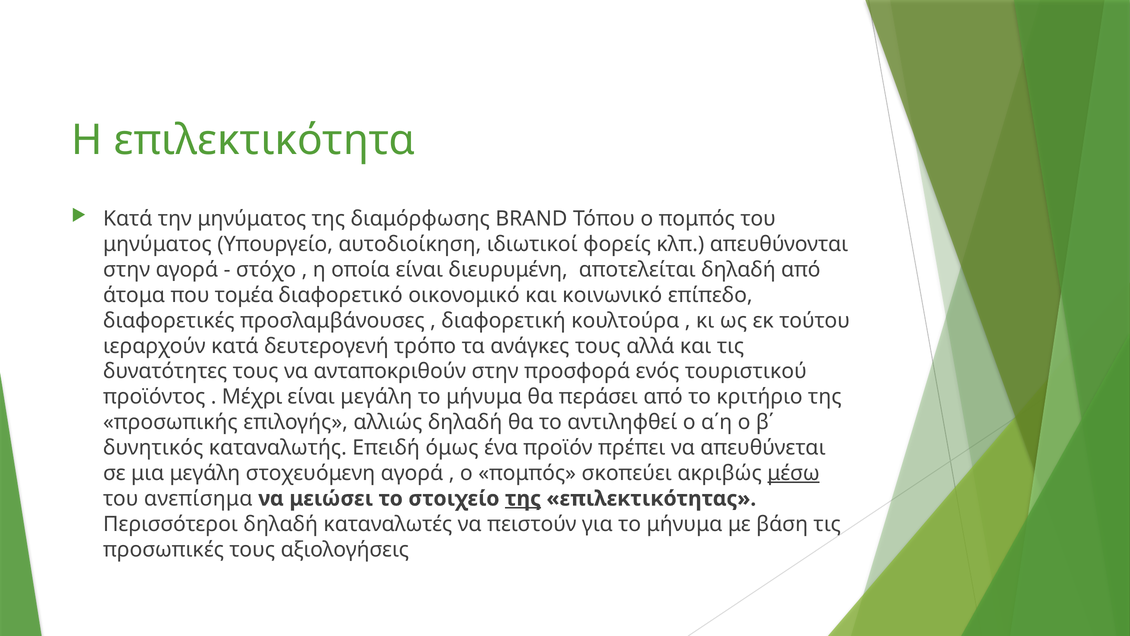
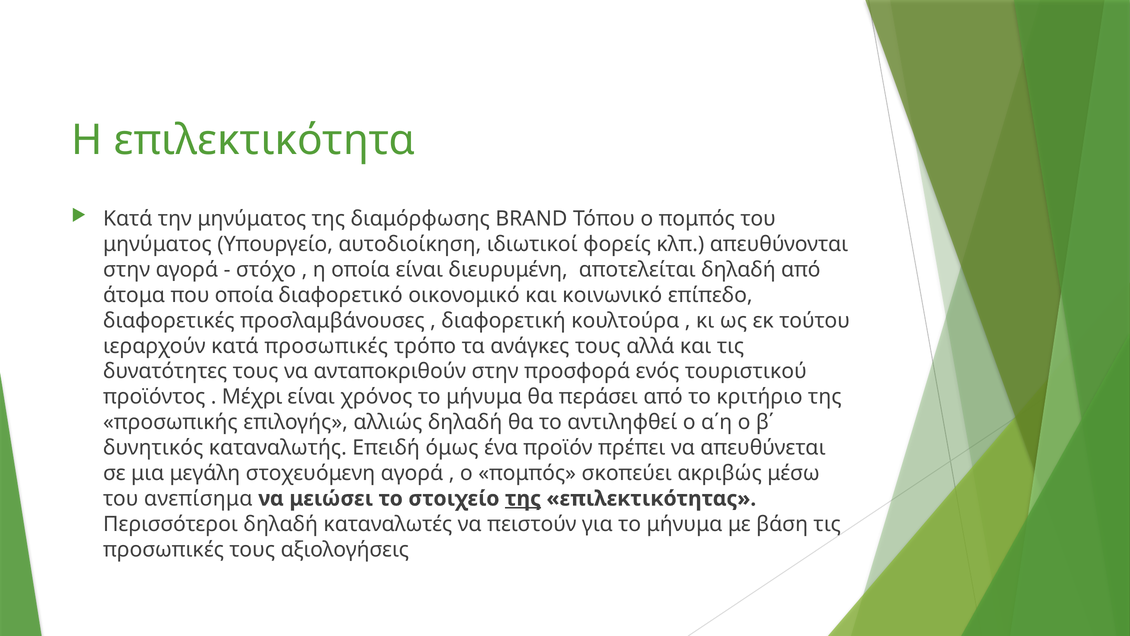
που τομέα: τομέα -> οποία
κατά δευτερογενή: δευτερογενή -> προσωπικές
είναι μεγάλη: μεγάλη -> χρόνος
μέσω underline: present -> none
